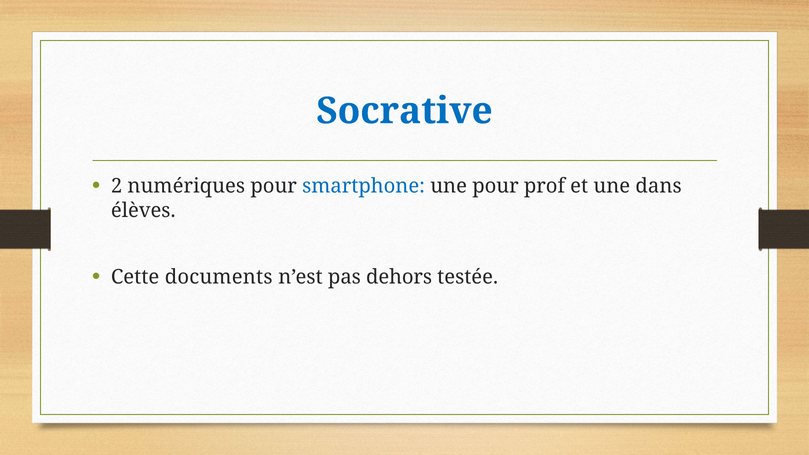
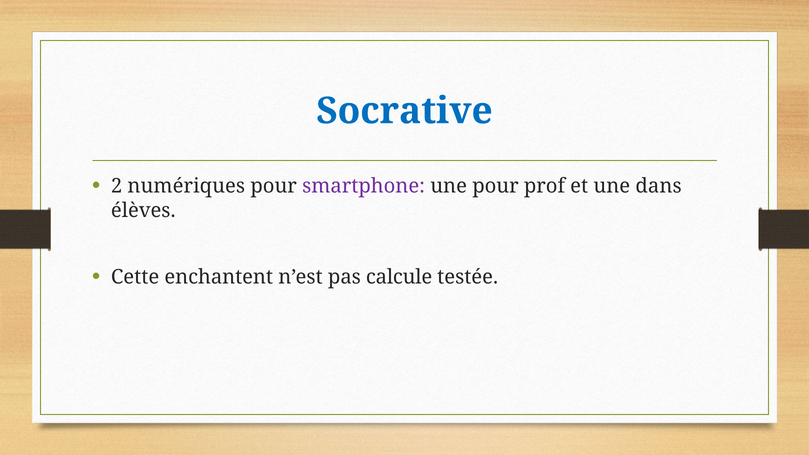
smartphone colour: blue -> purple
documents: documents -> enchantent
dehors: dehors -> calcule
